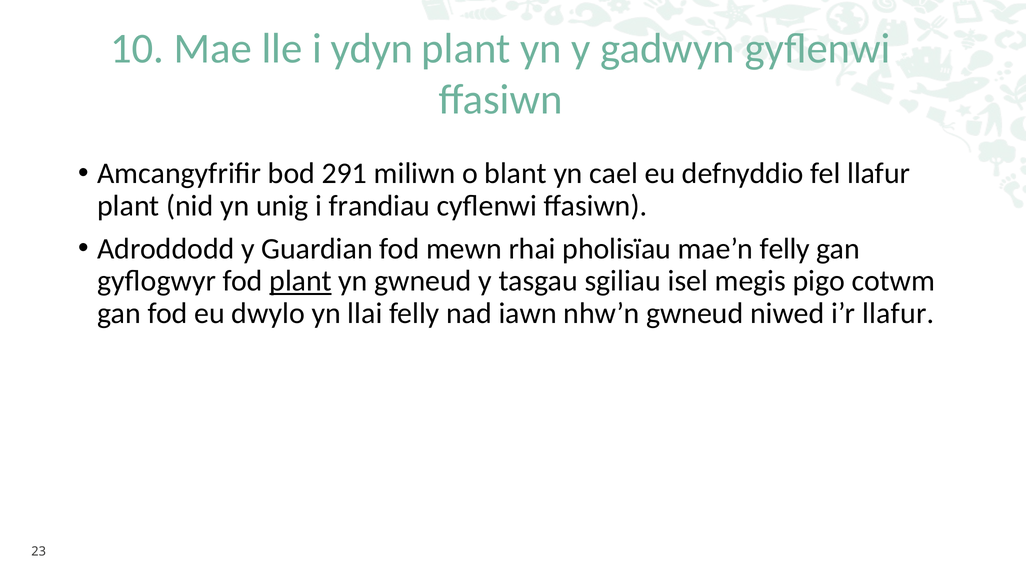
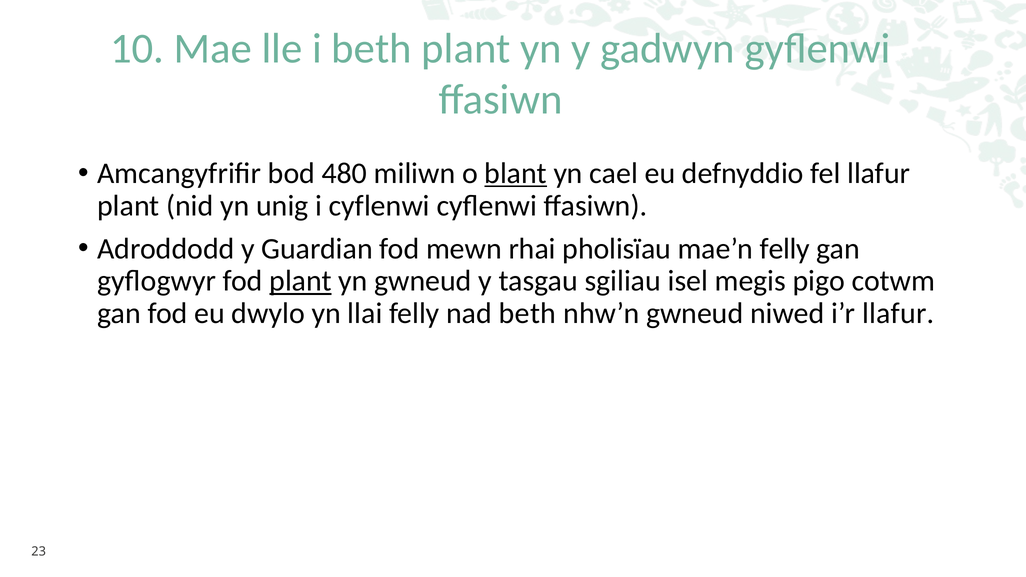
i ydyn: ydyn -> beth
291: 291 -> 480
blant underline: none -> present
i frandiau: frandiau -> cyflenwi
nad iawn: iawn -> beth
